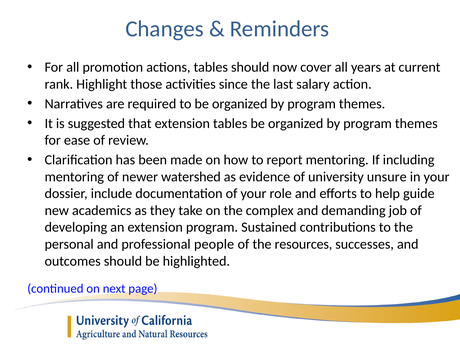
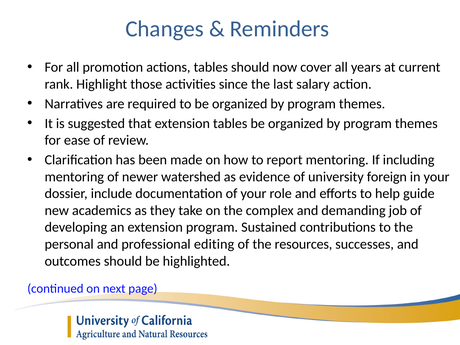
unsure: unsure -> foreign
people: people -> editing
